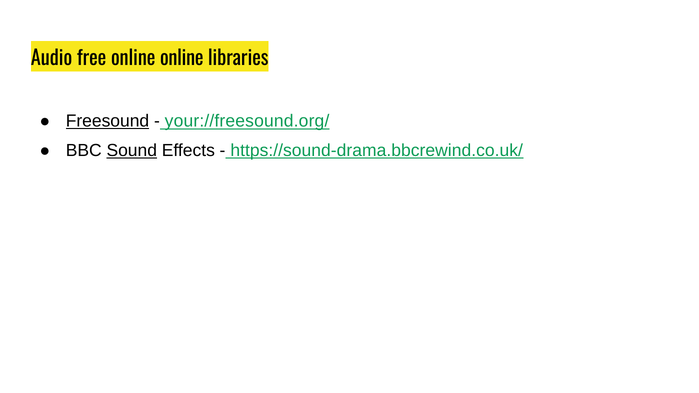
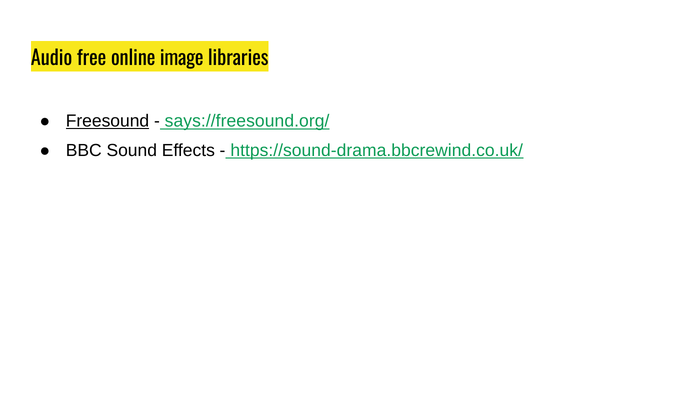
online online: online -> image
your://freesound.org/: your://freesound.org/ -> says://freesound.org/
Sound underline: present -> none
